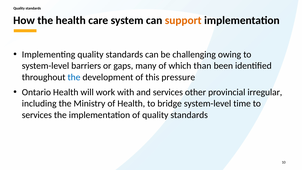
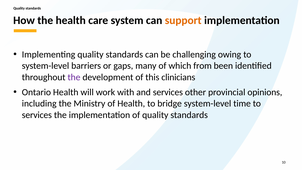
than: than -> from
the at (74, 77) colour: blue -> purple
pressure: pressure -> clinicians
irregular: irregular -> opinions
